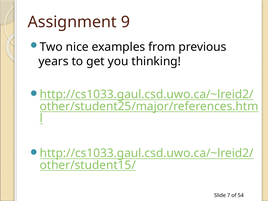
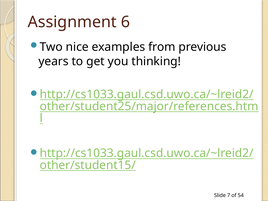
9: 9 -> 6
